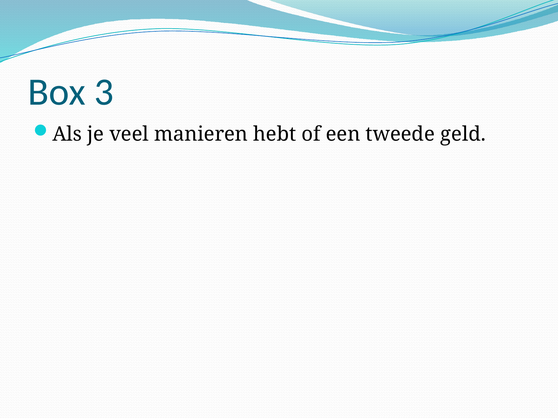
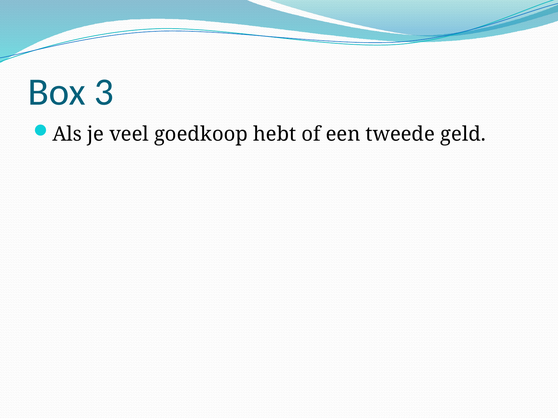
manieren: manieren -> goedkoop
